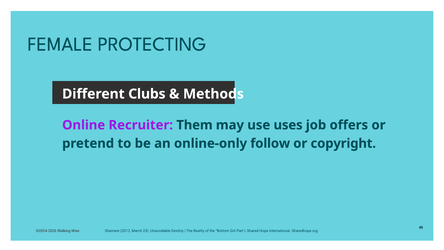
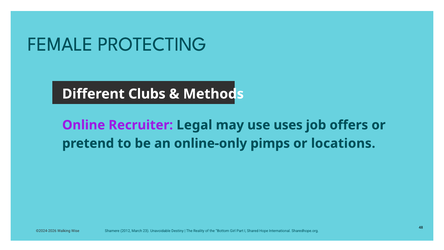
Them: Them -> Legal
follow: follow -> pimps
copyright: copyright -> locations
